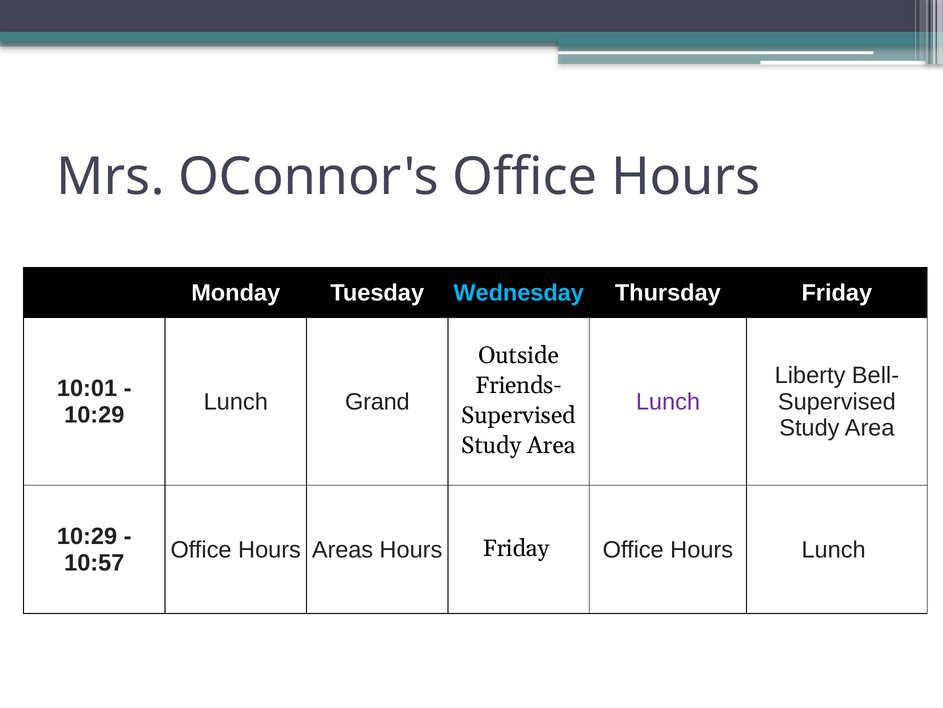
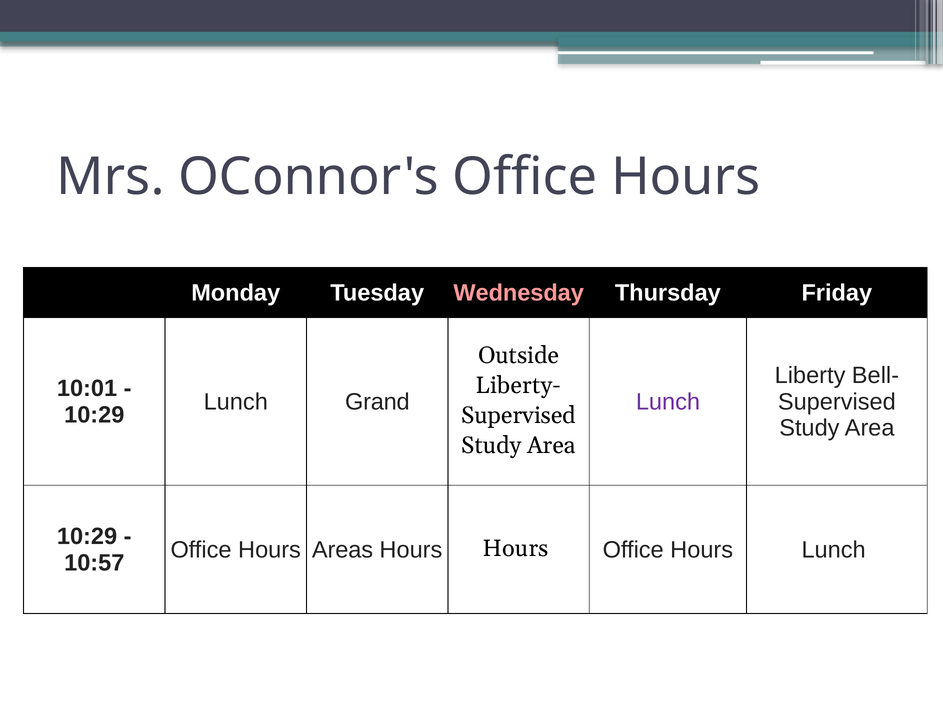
Wednesday colour: light blue -> pink
Friends-: Friends- -> Liberty-
Hours Friday: Friday -> Hours
